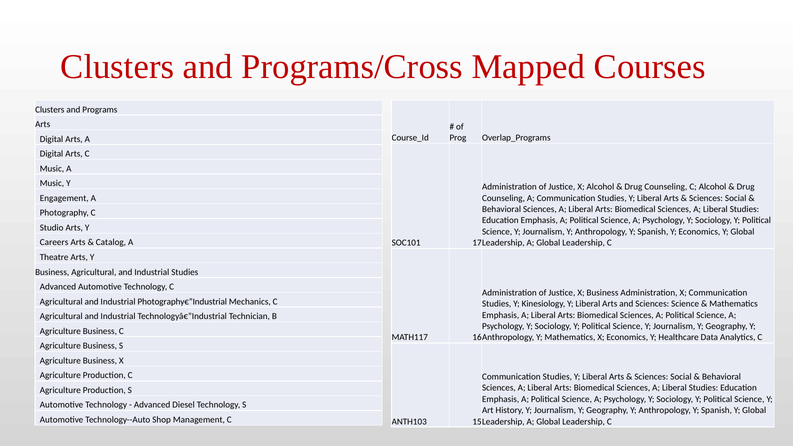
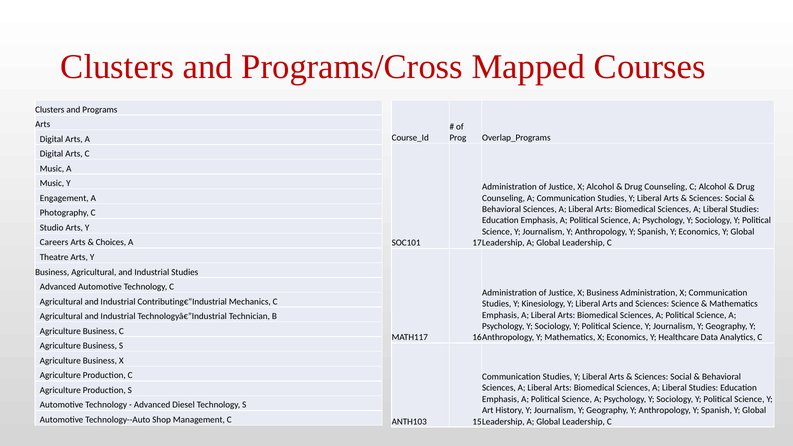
Catalog: Catalog -> Choices
Photography€”Industrial: Photography€”Industrial -> Contributing€”Industrial
